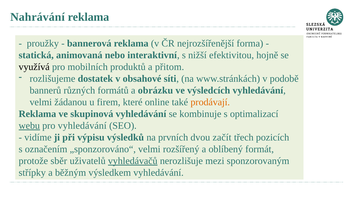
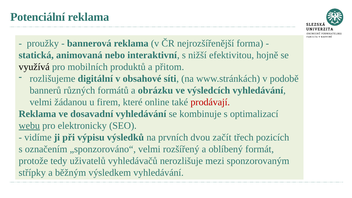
Nahrávání: Nahrávání -> Potenciální
dostatek: dostatek -> digitální
prodávají colour: orange -> red
skupinová: skupinová -> dosavadní
pro vyhledávání: vyhledávání -> elektronicky
sběr: sběr -> tedy
vyhledávačů underline: present -> none
